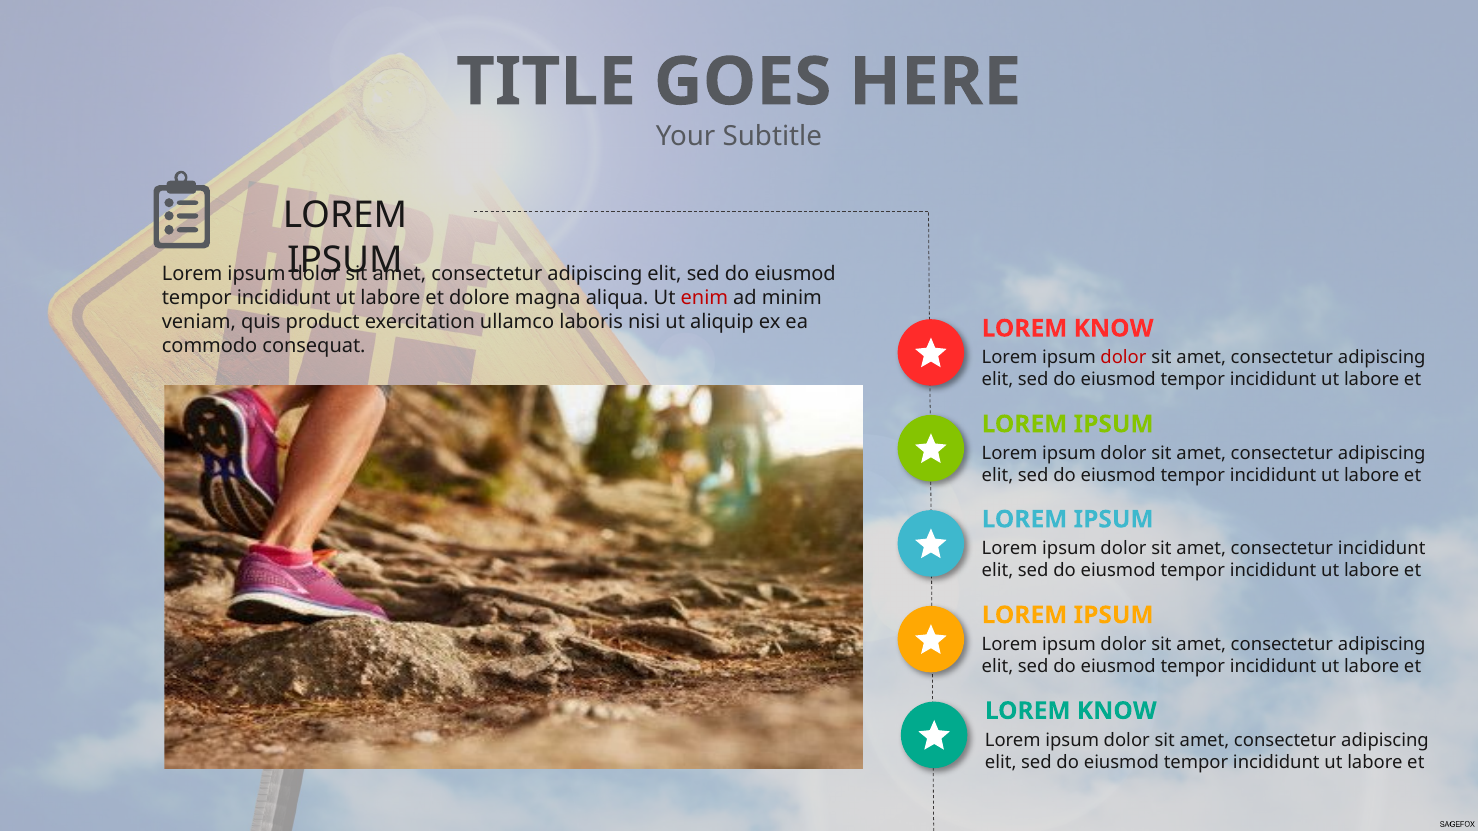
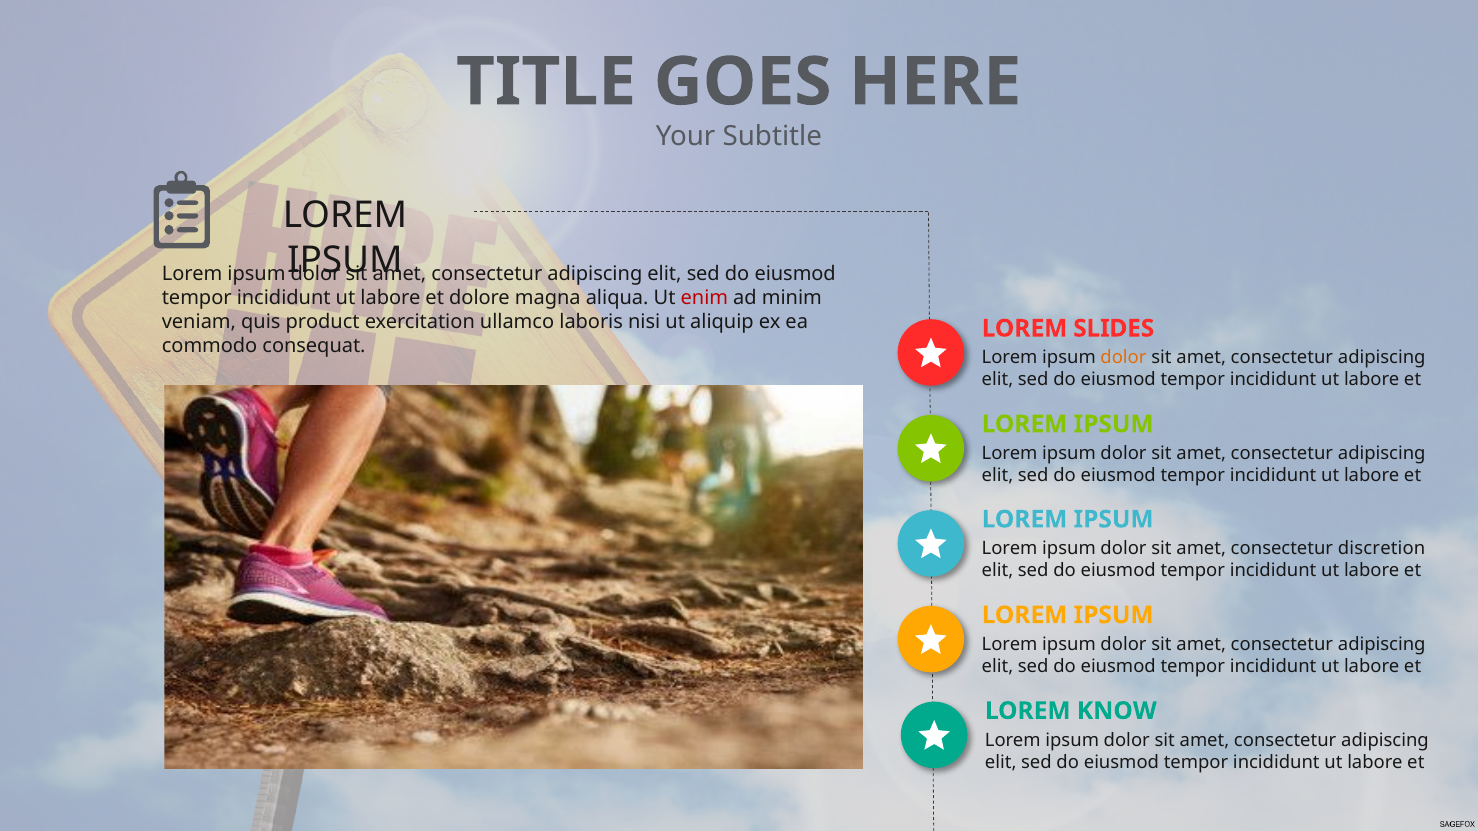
KNOW at (1114, 329): KNOW -> SLIDES
dolor at (1123, 358) colour: red -> orange
consectetur incididunt: incididunt -> discretion
